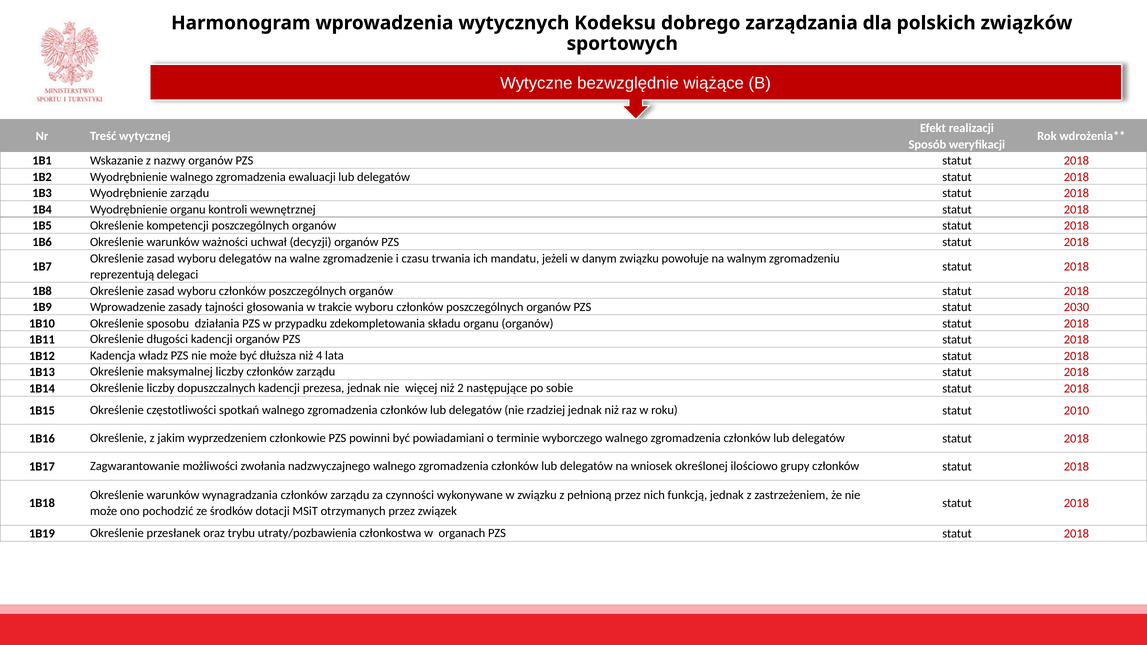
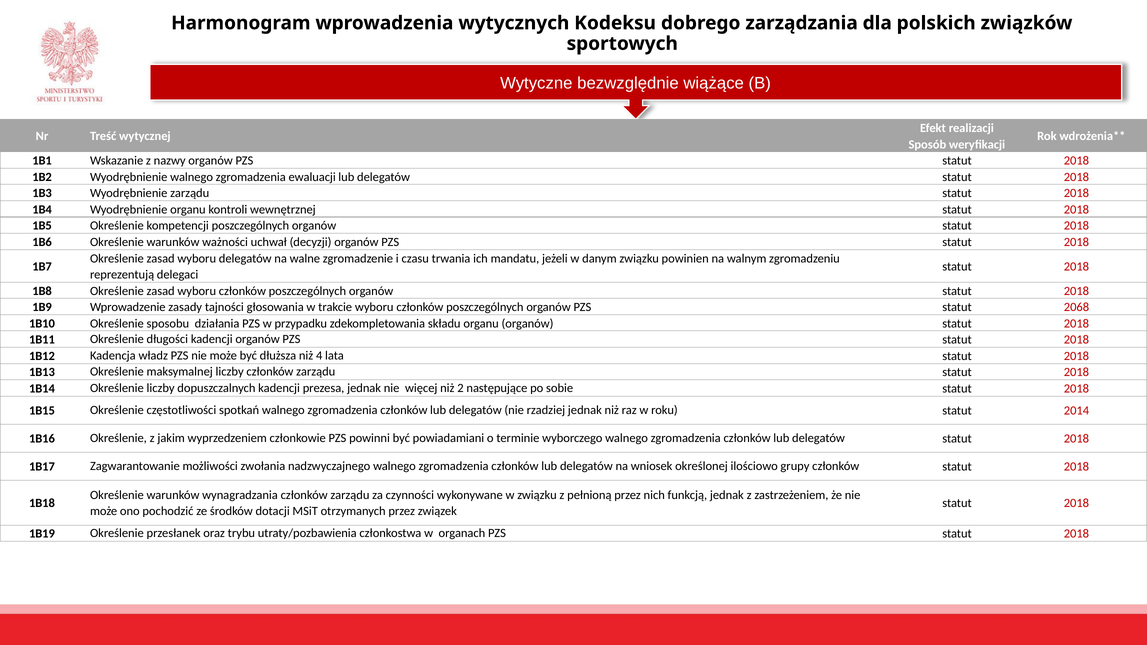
powołuje: powołuje -> powinien
2030: 2030 -> 2068
2010: 2010 -> 2014
